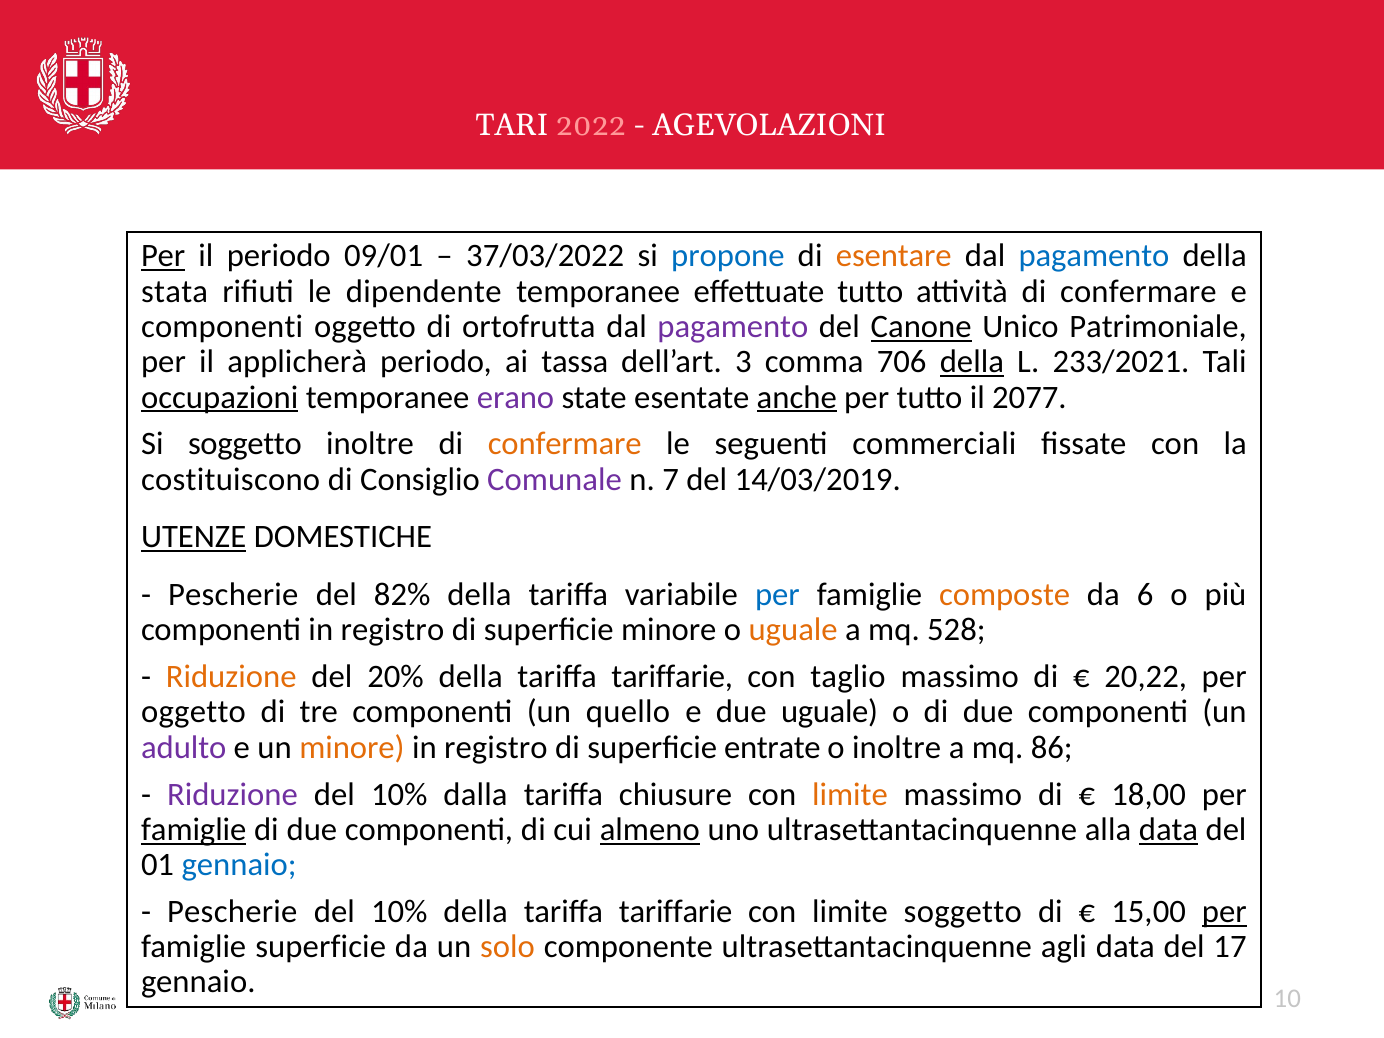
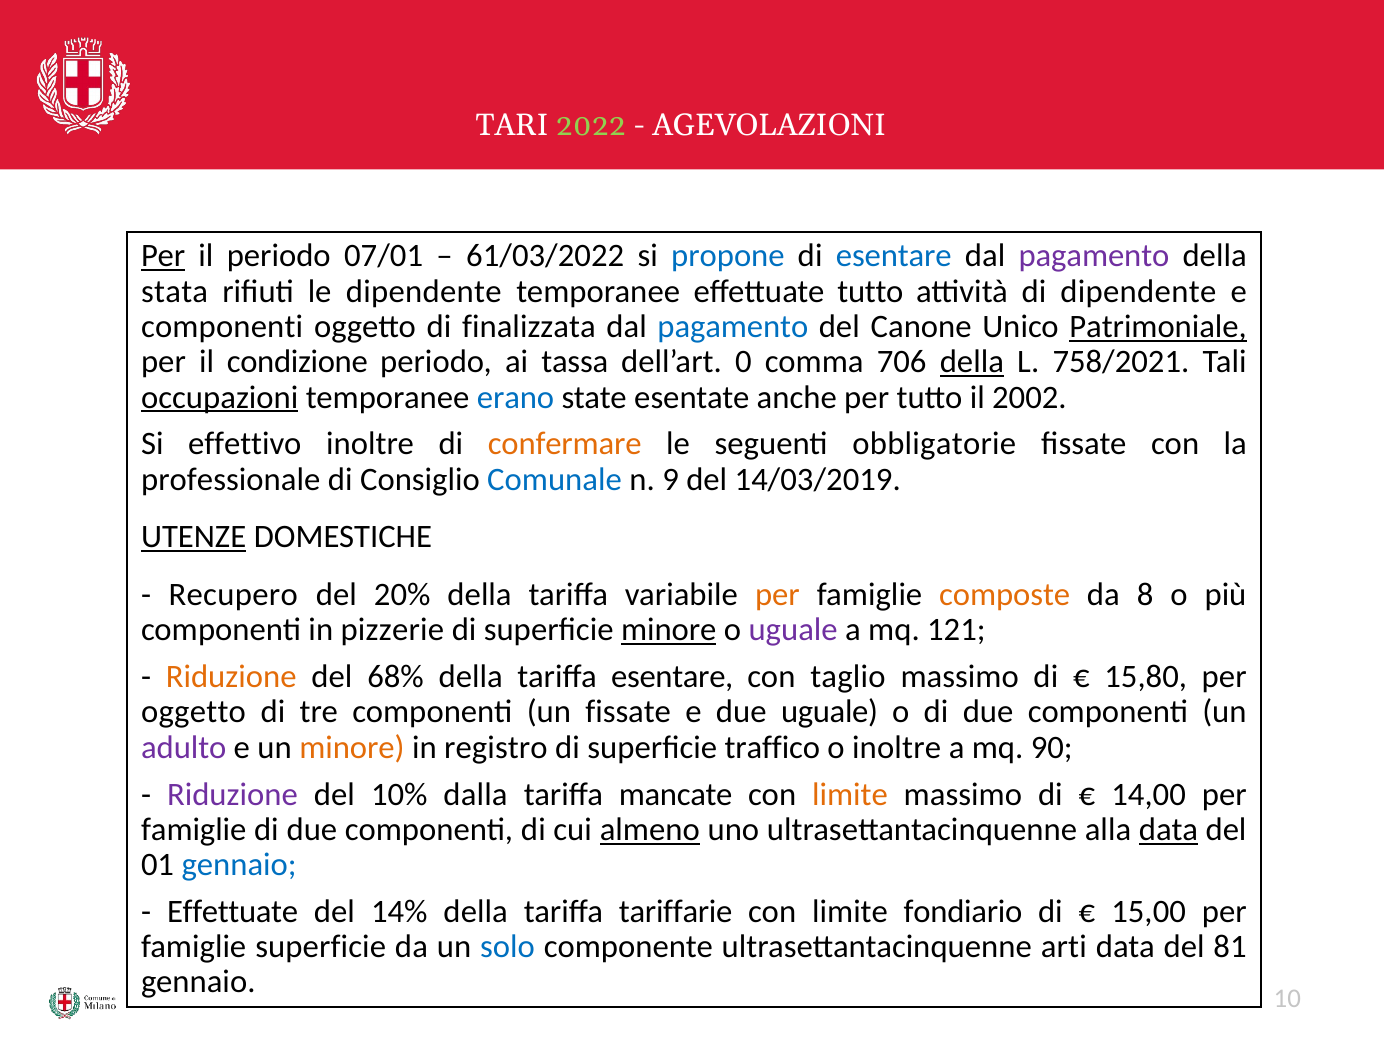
2022 colour: pink -> light green
09/01: 09/01 -> 07/01
37/03/2022: 37/03/2022 -> 61/03/2022
esentare at (894, 256) colour: orange -> blue
pagamento at (1094, 256) colour: blue -> purple
attività di confermare: confermare -> dipendente
ortofrutta: ortofrutta -> finalizzata
pagamento at (733, 327) colour: purple -> blue
Canone underline: present -> none
Patrimoniale underline: none -> present
applicherà: applicherà -> condizione
3: 3 -> 0
233/2021: 233/2021 -> 758/2021
erano colour: purple -> blue
anche underline: present -> none
2077: 2077 -> 2002
Si soggetto: soggetto -> effettivo
commerciali: commerciali -> obbligatorie
costituiscono: costituiscono -> professionale
Comunale colour: purple -> blue
7: 7 -> 9
Pescherie at (233, 595): Pescherie -> Recupero
82%: 82% -> 20%
per at (777, 595) colour: blue -> orange
6: 6 -> 8
componenti in registro: registro -> pizzerie
minore at (669, 630) underline: none -> present
uguale at (793, 630) colour: orange -> purple
528: 528 -> 121
20%: 20% -> 68%
tariffarie at (672, 677): tariffarie -> esentare
20,22: 20,22 -> 15,80
un quello: quello -> fissate
entrate: entrate -> traffico
86: 86 -> 90
chiusure: chiusure -> mancate
18,00: 18,00 -> 14,00
famiglie at (194, 830) underline: present -> none
Pescherie at (232, 912): Pescherie -> Effettuate
10% at (399, 912): 10% -> 14%
limite soggetto: soggetto -> fondiario
per at (1224, 912) underline: present -> none
solo colour: orange -> blue
agli: agli -> arti
17: 17 -> 81
